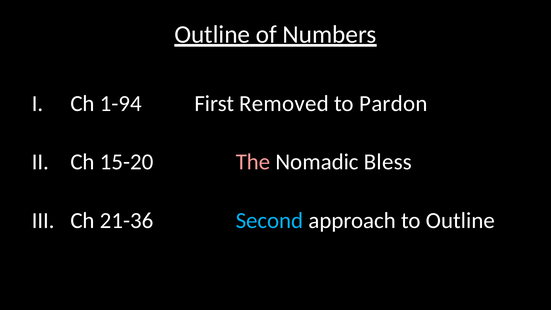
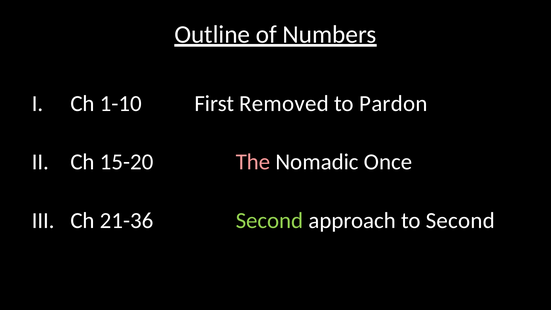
1-94: 1-94 -> 1-10
Bless: Bless -> Once
Second at (270, 221) colour: light blue -> light green
to Outline: Outline -> Second
